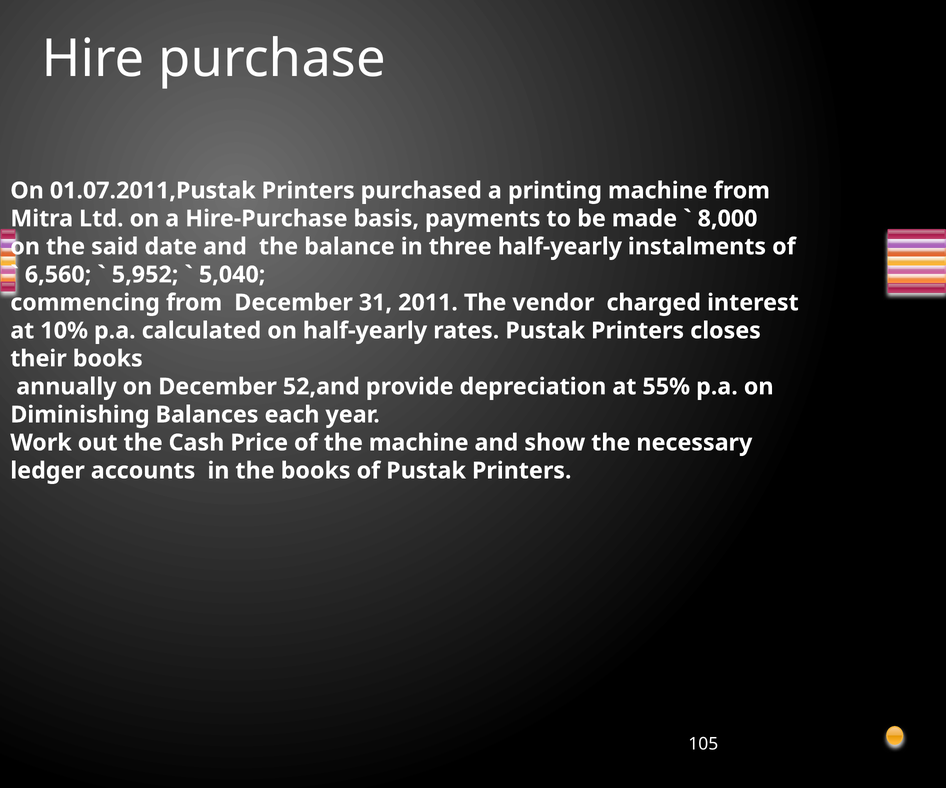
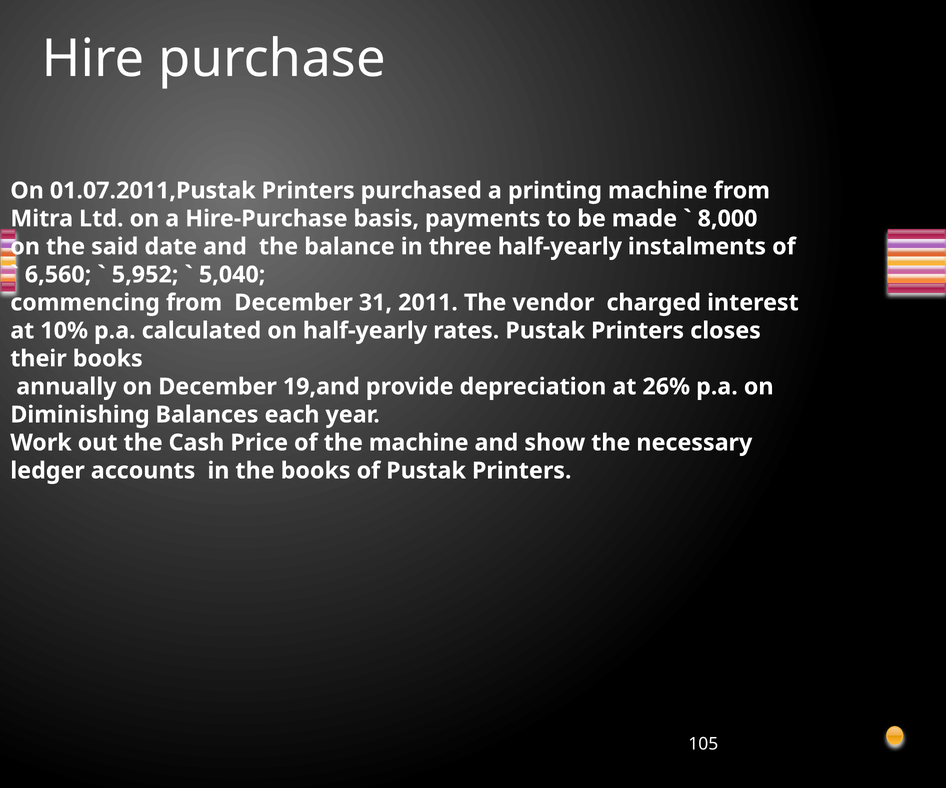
52,and: 52,and -> 19,and
55%: 55% -> 26%
